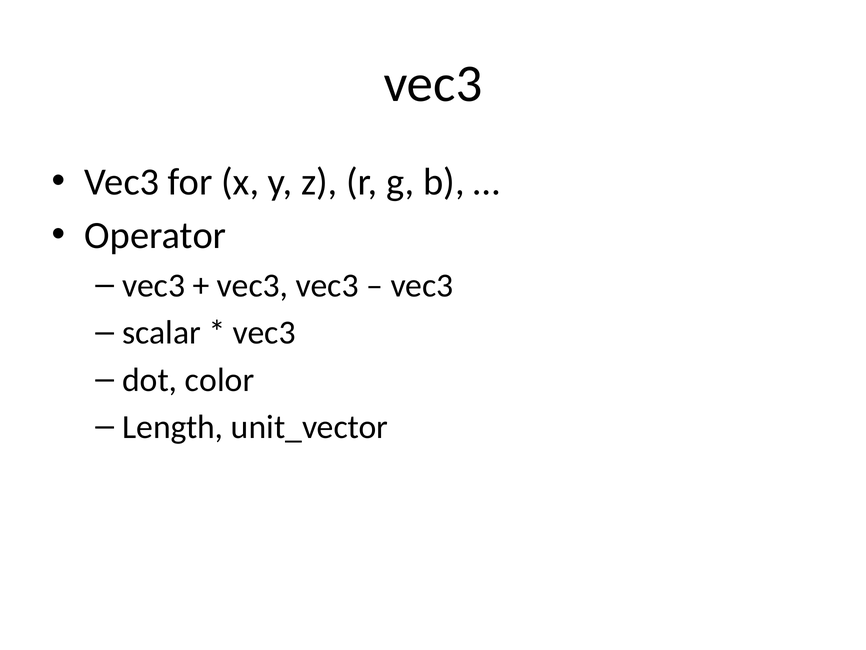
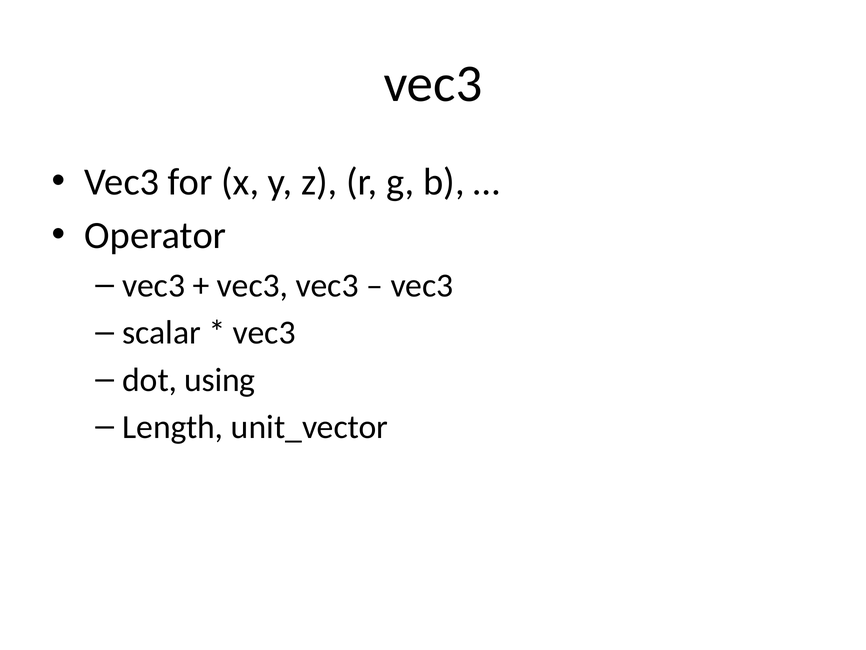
color: color -> using
